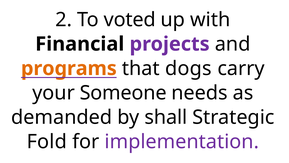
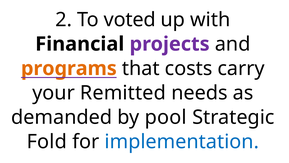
dogs: dogs -> costs
Someone: Someone -> Remitted
shall: shall -> pool
implementation colour: purple -> blue
